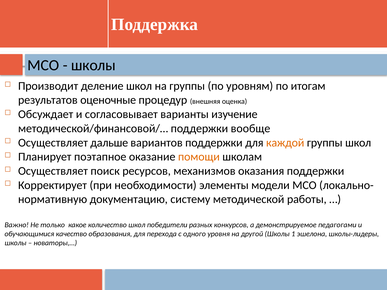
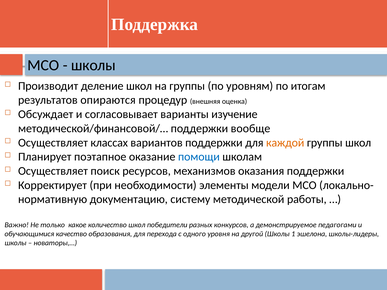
оценочные: оценочные -> опираются
дальше: дальше -> классах
помощи colour: orange -> blue
